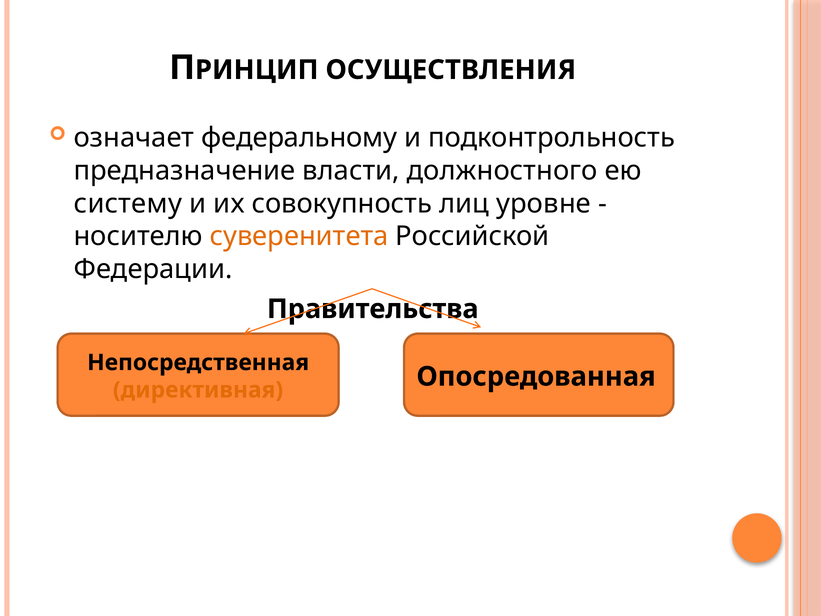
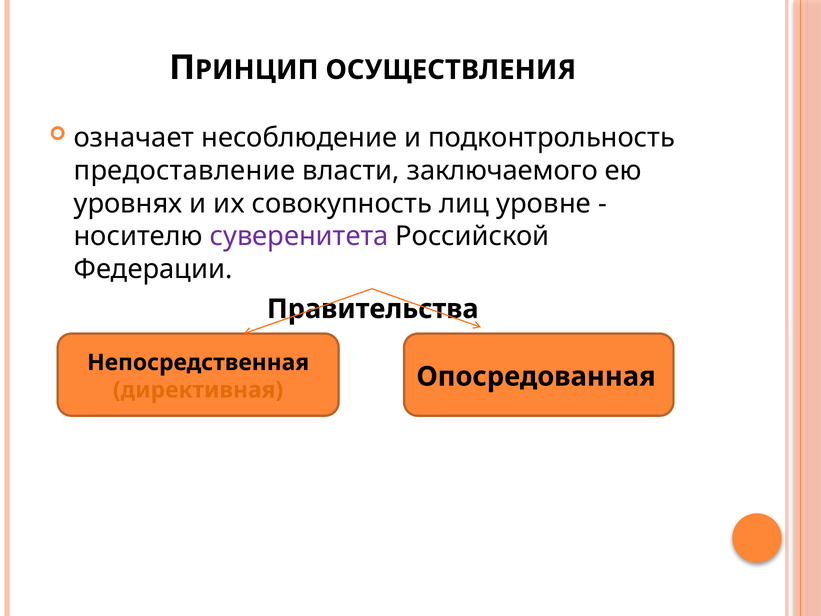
федеральному: федеральному -> несоблюдение
предназначение: предназначение -> предоставление
должностного: должностного -> заключаемого
систему: систему -> уровнях
суверенитета colour: orange -> purple
